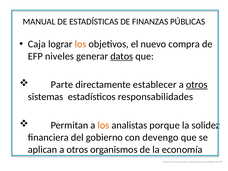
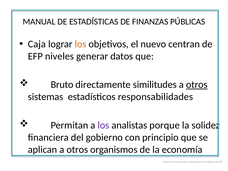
compra: compra -> centran
datos underline: present -> none
Parte: Parte -> Bruto
establecer: establecer -> similitudes
los at (103, 125) colour: orange -> purple
devengo: devengo -> principio
